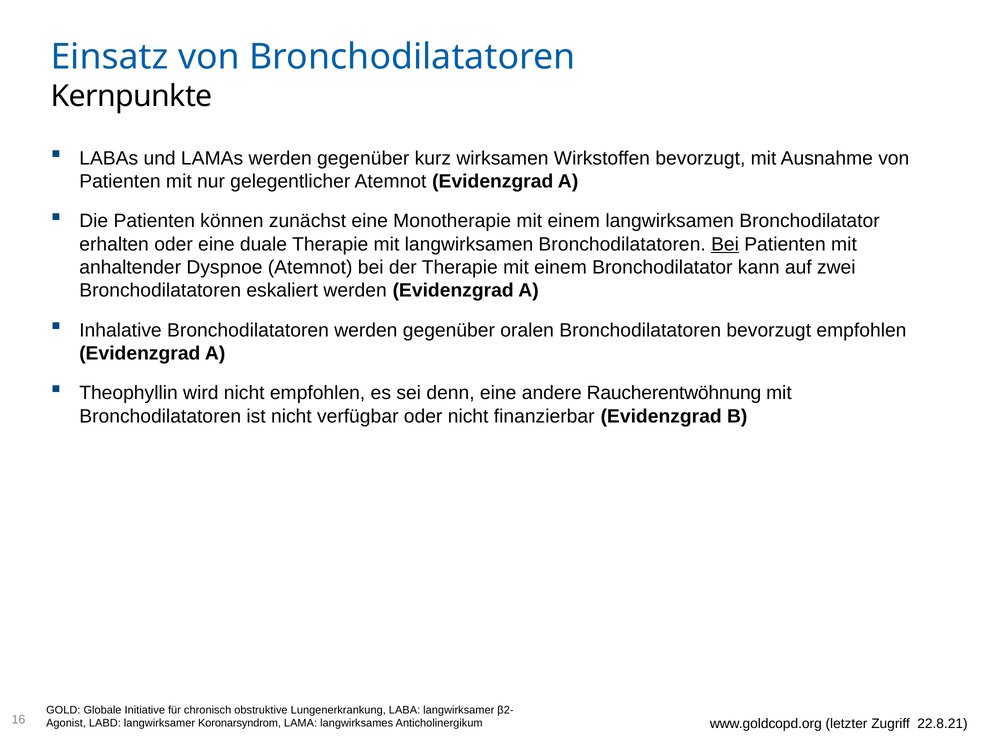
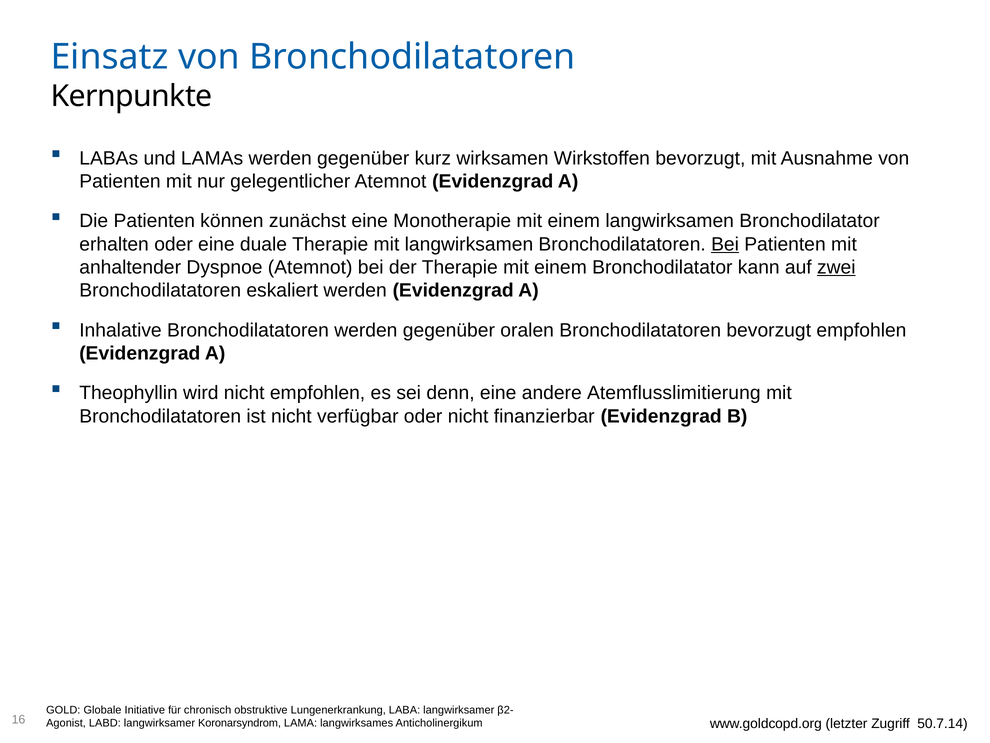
zwei underline: none -> present
Raucherentwöhnung: Raucherentwöhnung -> Atemflusslimitierung
22.8.21: 22.8.21 -> 50.7.14
